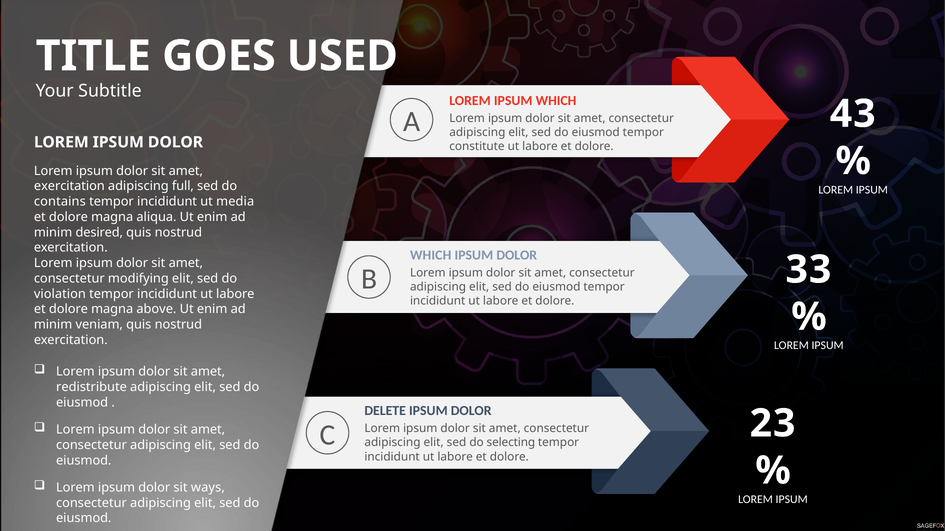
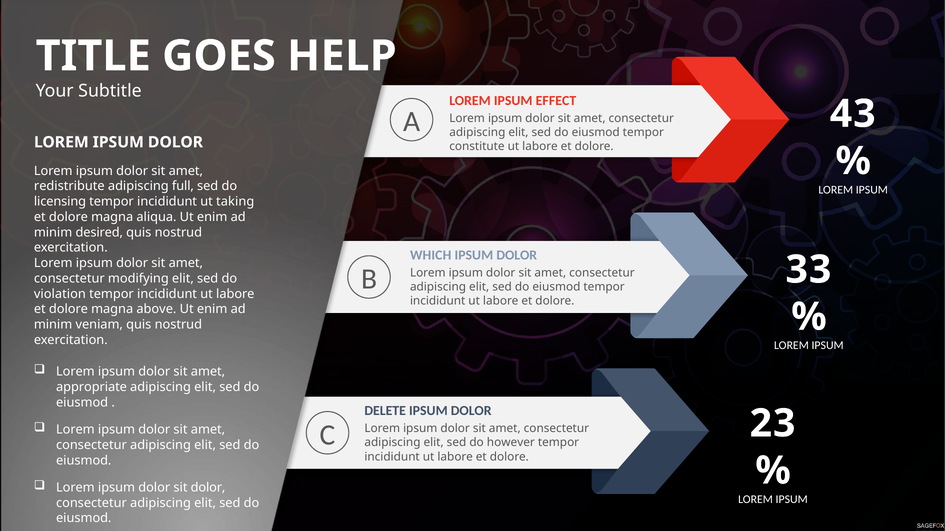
USED: USED -> HELP
IPSUM WHICH: WHICH -> EFFECT
exercitation at (69, 186): exercitation -> redistribute
contains: contains -> licensing
media: media -> taking
redistribute: redistribute -> appropriate
selecting: selecting -> however
sit ways: ways -> dolor
